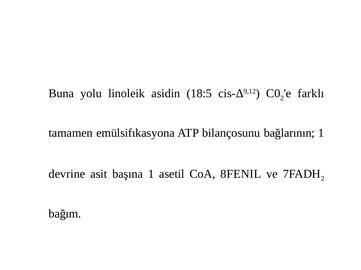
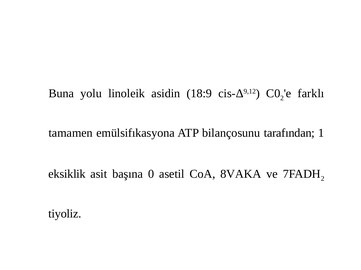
18:5: 18:5 -> 18:9
bağlarının: bağlarının -> tarafından
devrine: devrine -> eksiklik
başına 1: 1 -> 0
8FENIL: 8FENIL -> 8VAKA
bağım: bağım -> tiyoliz
